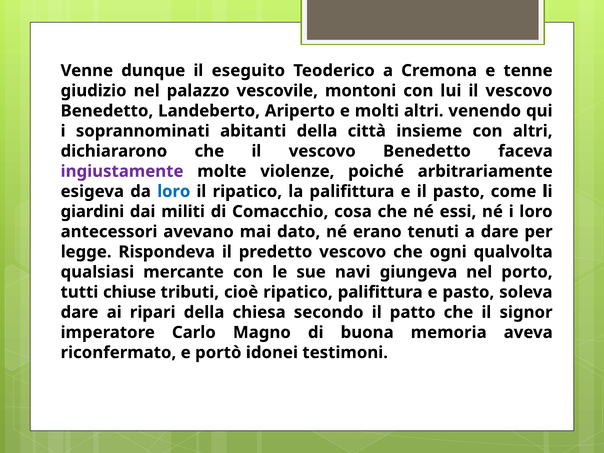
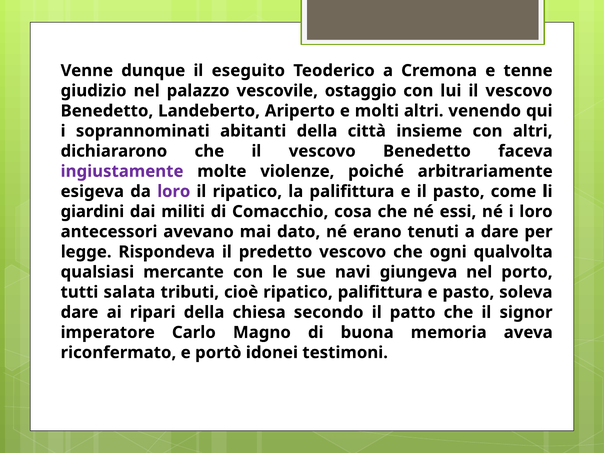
montoni: montoni -> ostaggio
loro at (174, 191) colour: blue -> purple
chiuse: chiuse -> salata
